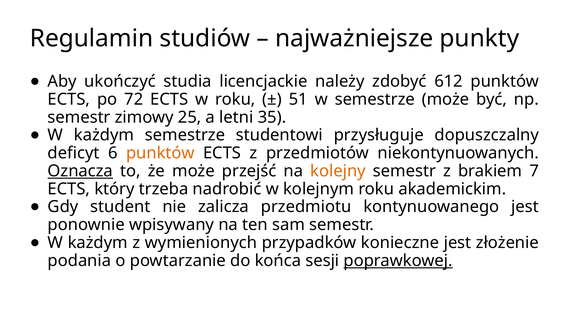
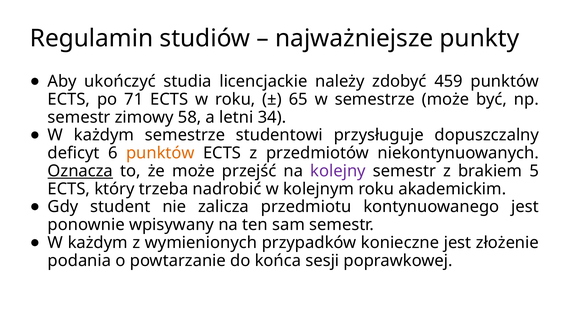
612: 612 -> 459
72: 72 -> 71
51: 51 -> 65
25: 25 -> 58
35: 35 -> 34
kolejny colour: orange -> purple
7: 7 -> 5
poprawkowej underline: present -> none
